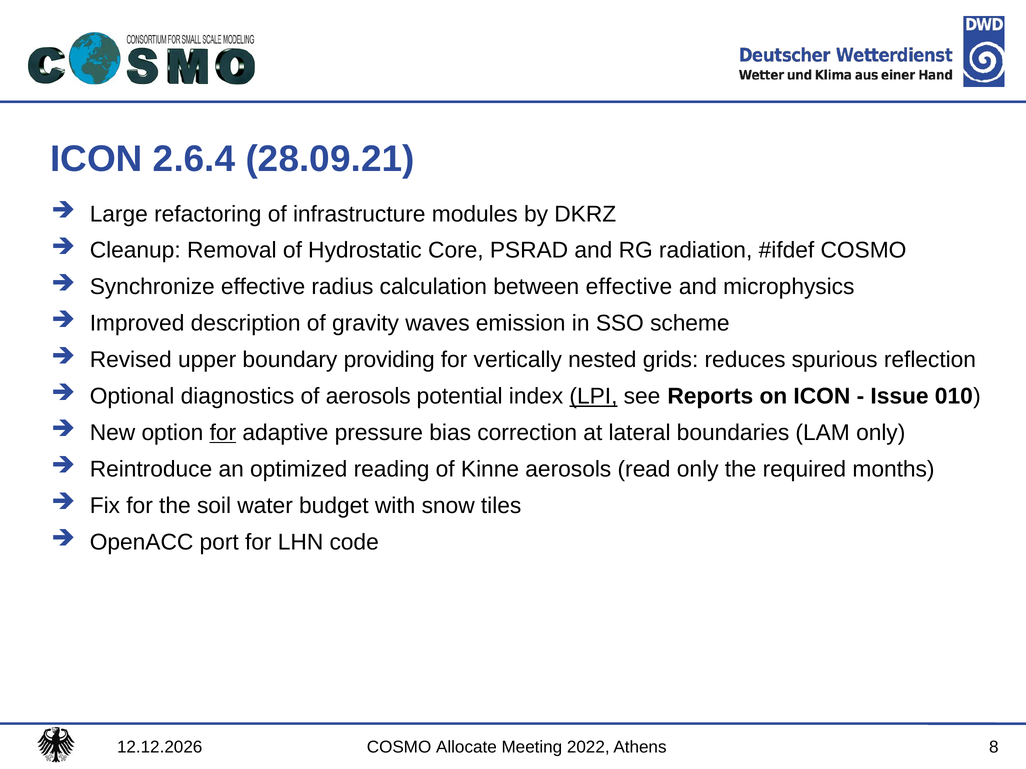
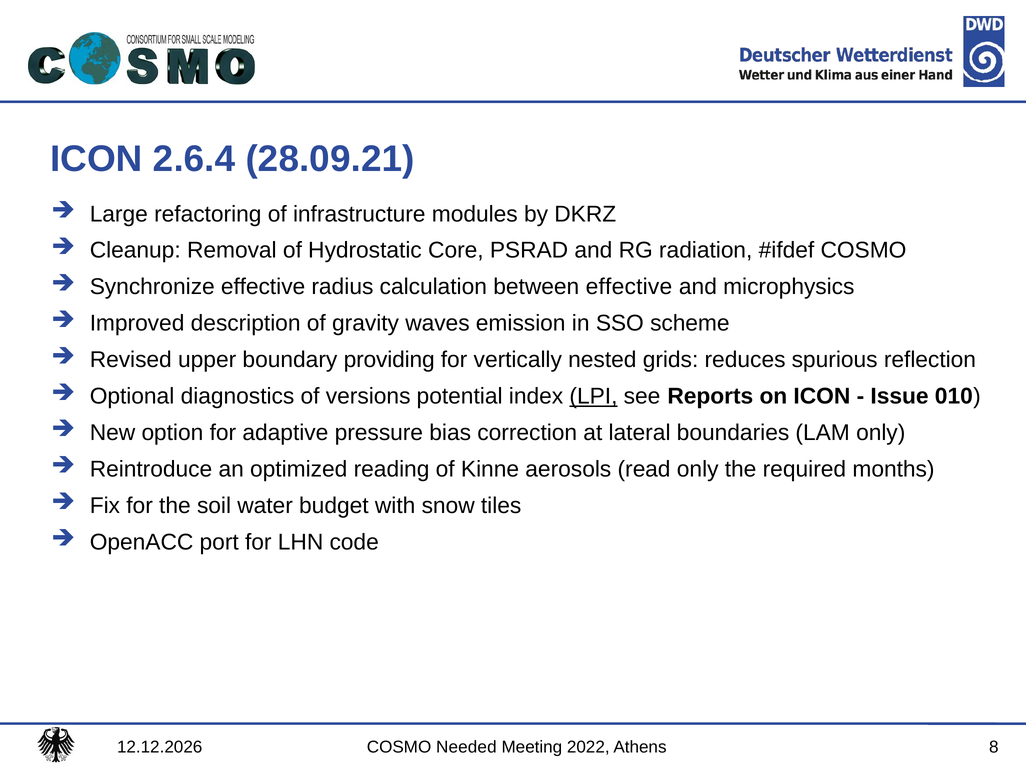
of aerosols: aerosols -> versions
for at (223, 433) underline: present -> none
Allocate: Allocate -> Needed
